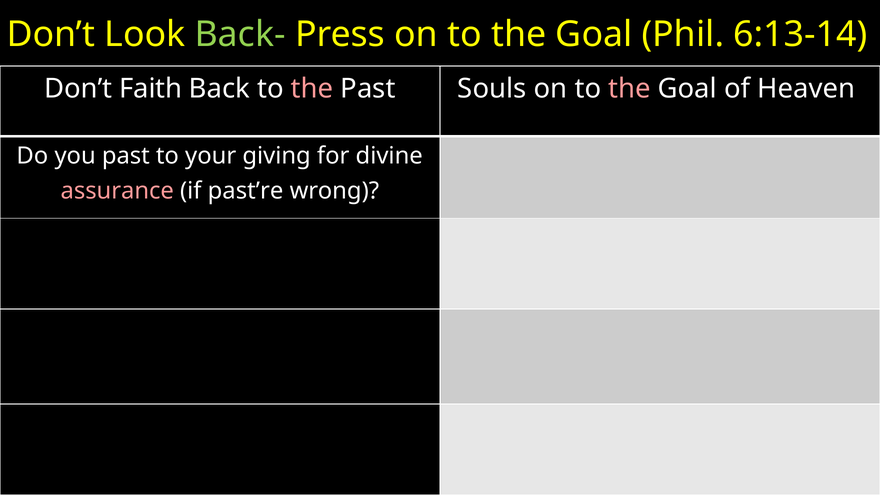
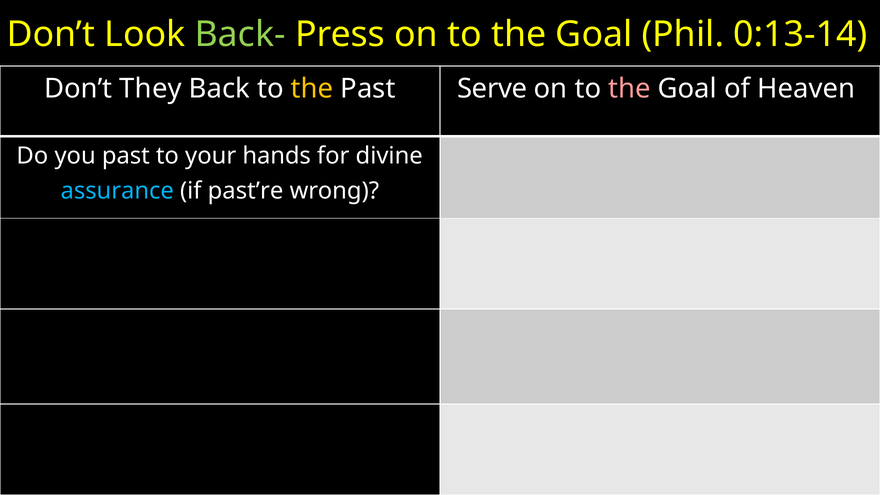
6:13-14: 6:13-14 -> 0:13-14
Faith: Faith -> They
the at (312, 89) colour: pink -> yellow
Souls: Souls -> Serve
giving: giving -> hands
assurance colour: pink -> light blue
